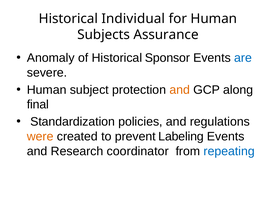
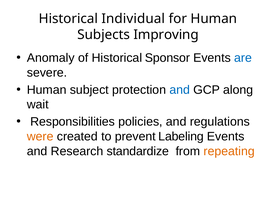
Assurance: Assurance -> Improving
and at (180, 90) colour: orange -> blue
final: final -> wait
Standardization: Standardization -> Responsibilities
coordinator: coordinator -> standardize
repeating colour: blue -> orange
